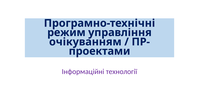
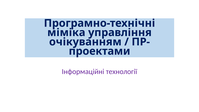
режим: режим -> міміка
